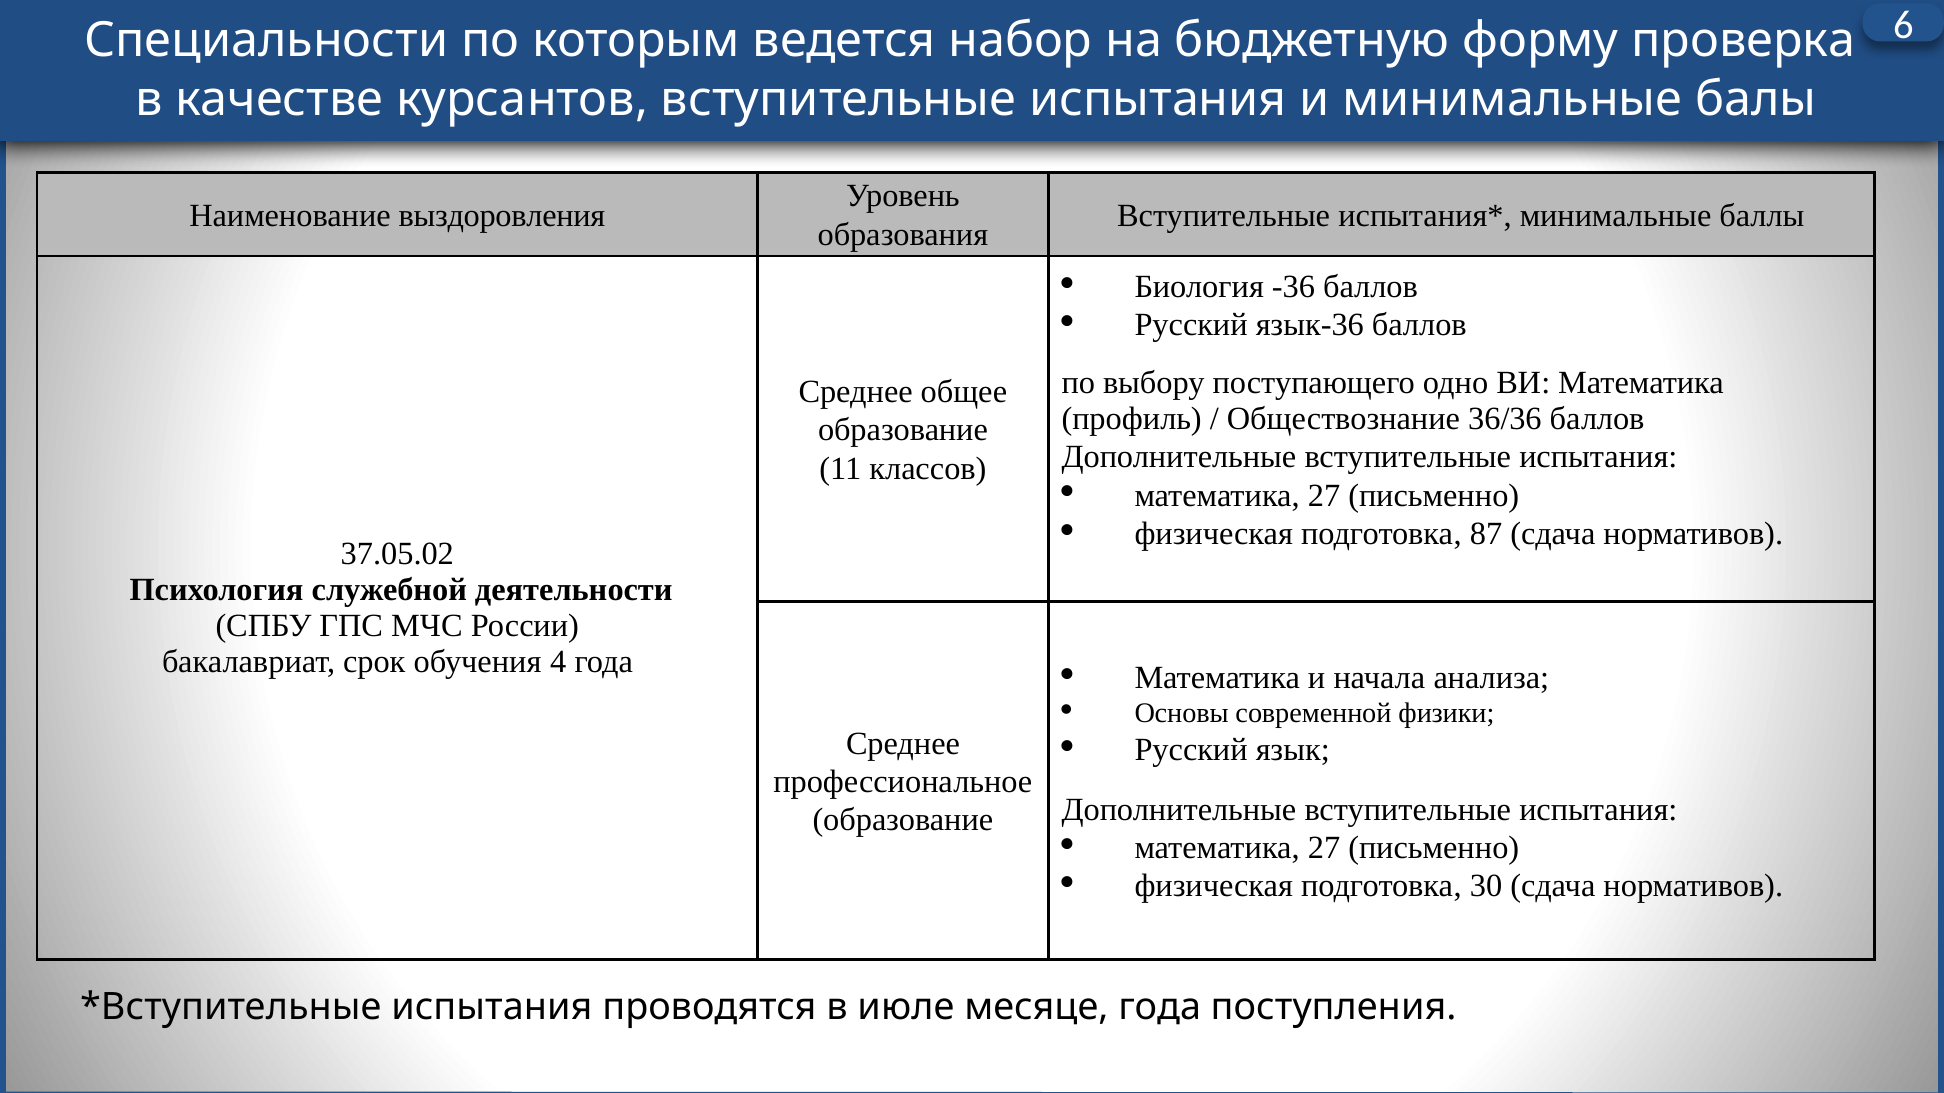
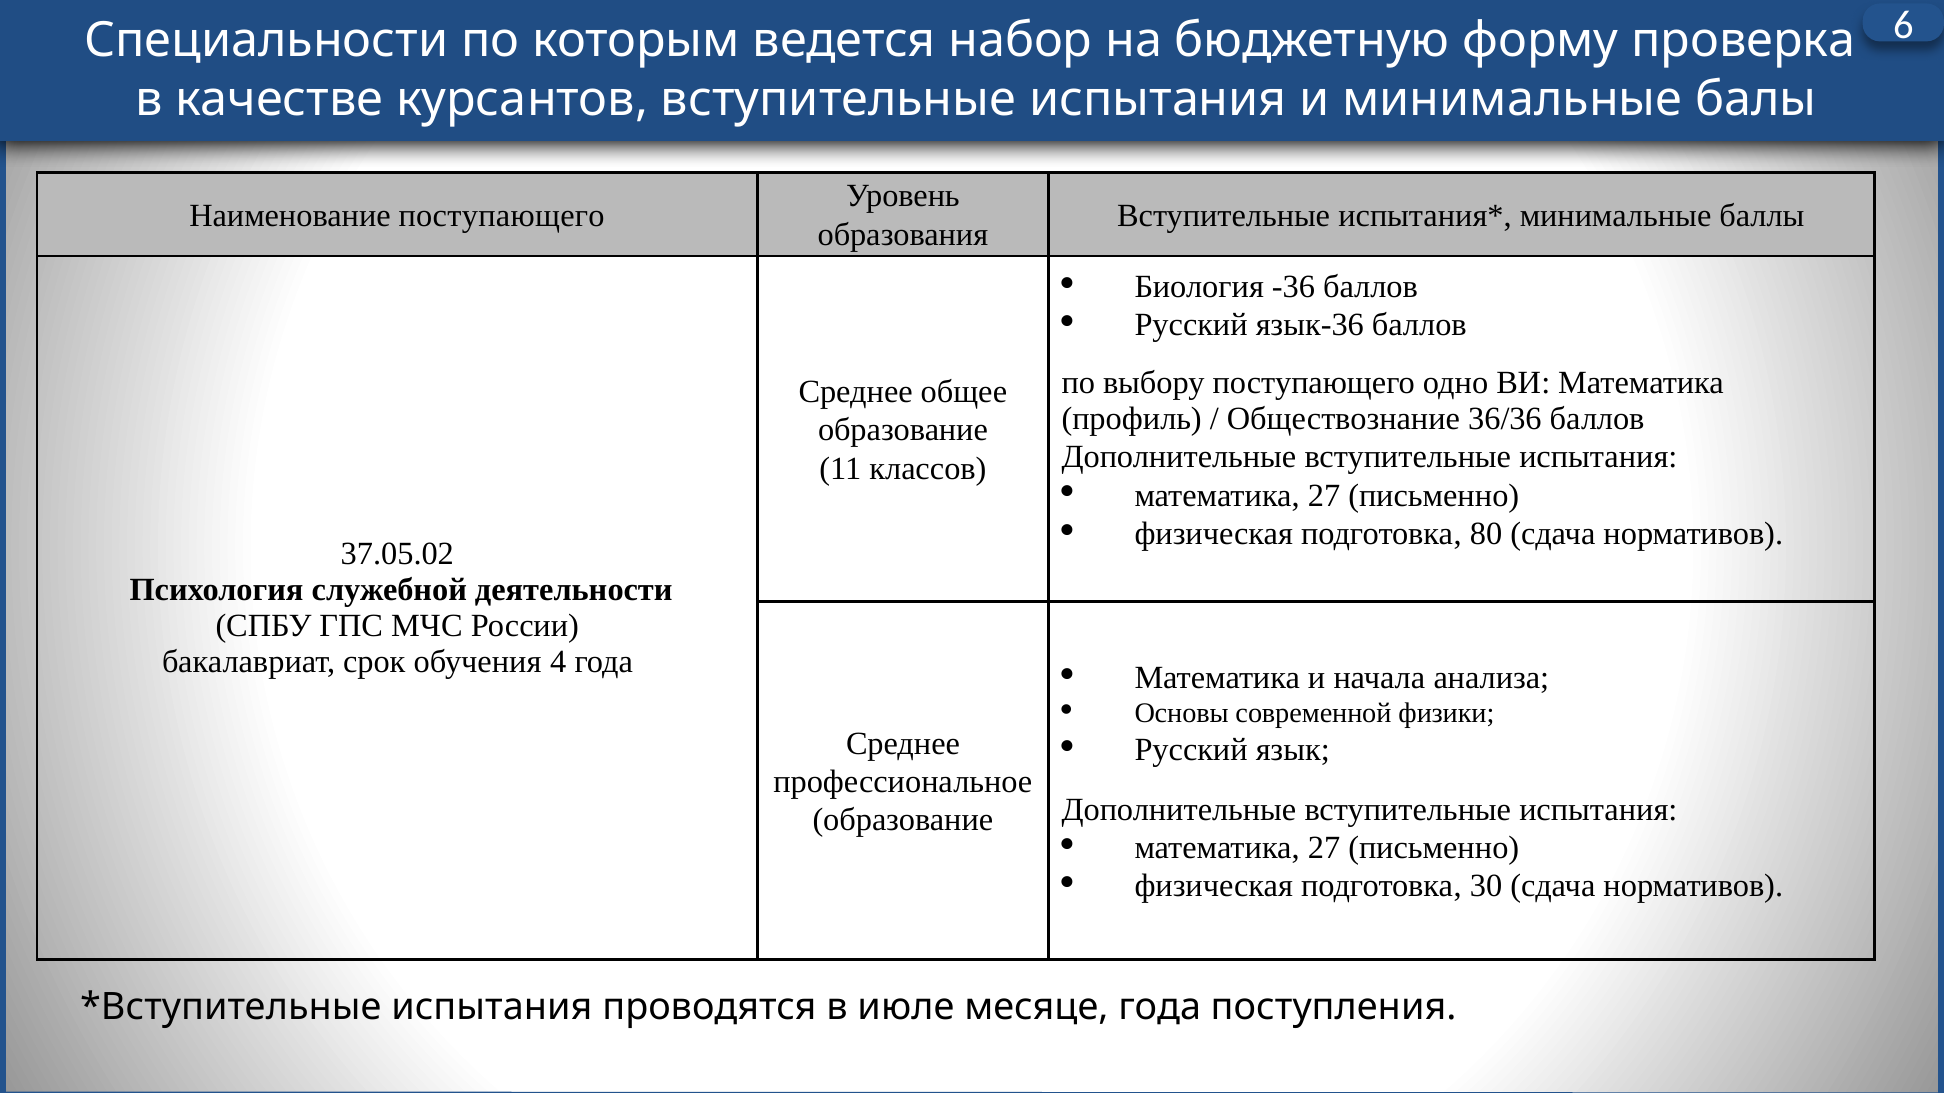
Наименование выздоровления: выздоровления -> поступающего
87: 87 -> 80
